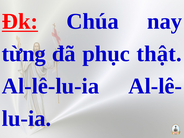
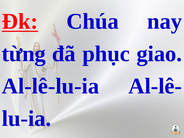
thật: thật -> giao
